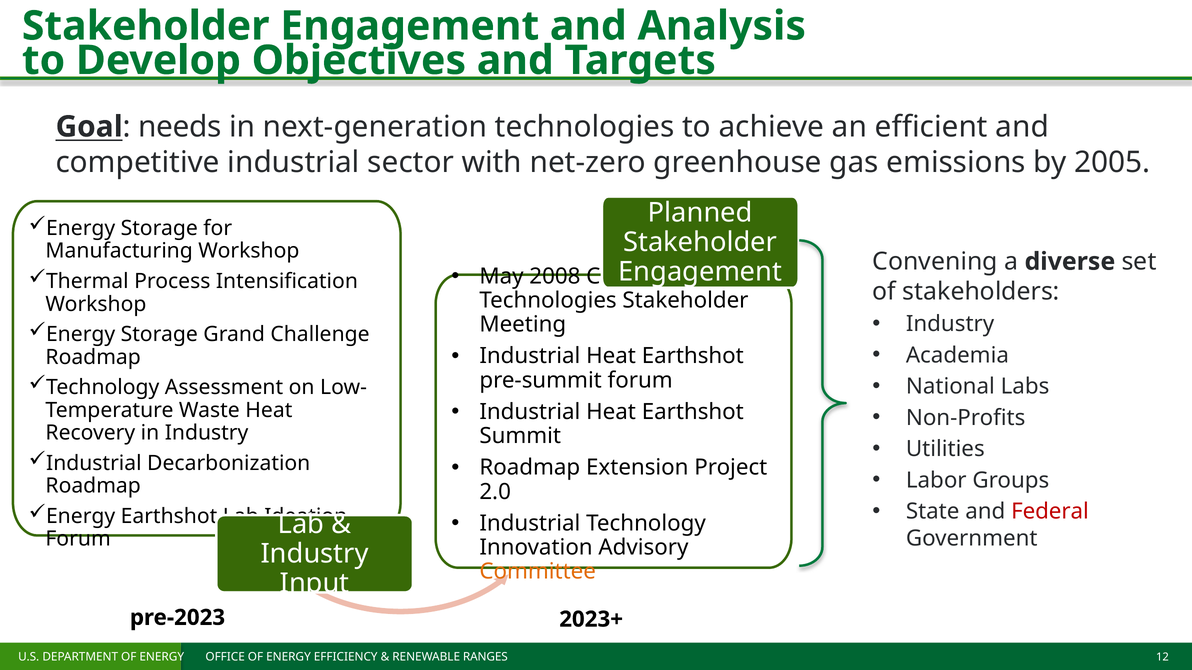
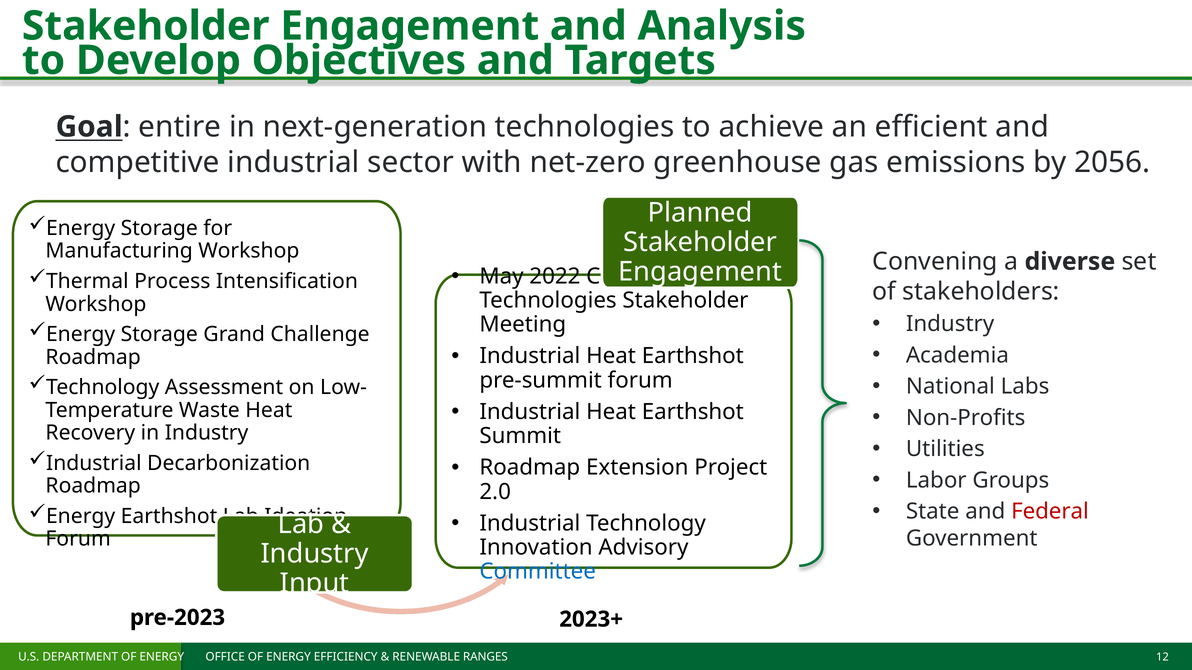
needs: needs -> entire
2005: 2005 -> 2056
2008: 2008 -> 2022
Committee colour: orange -> blue
